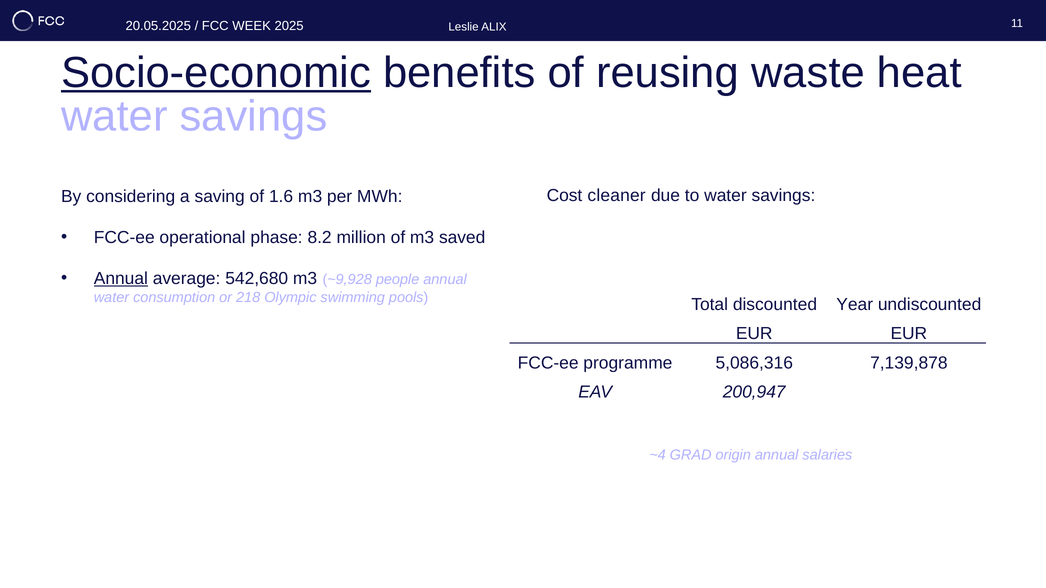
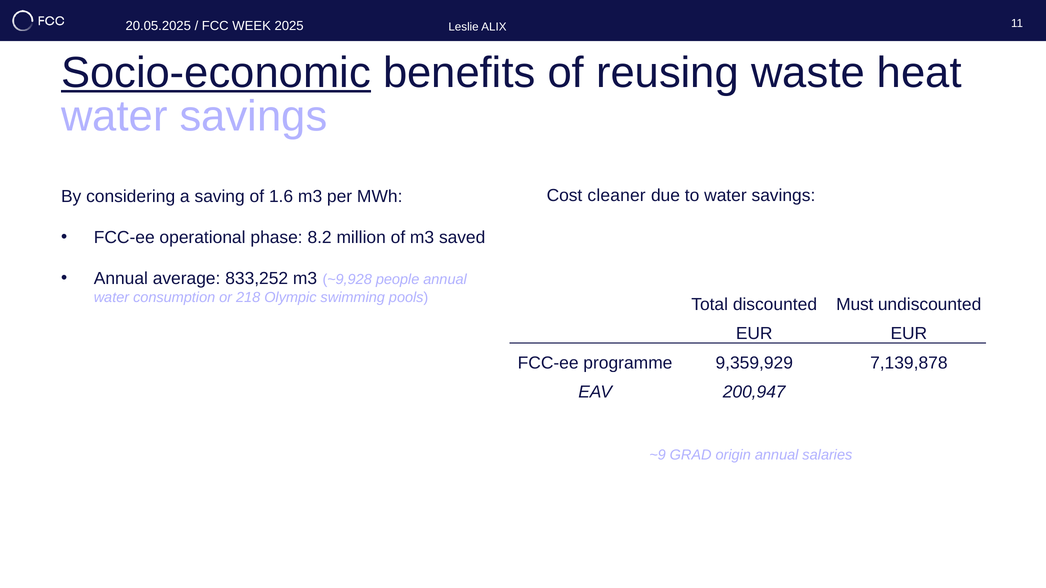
Annual at (121, 279) underline: present -> none
542,680: 542,680 -> 833,252
Year: Year -> Must
5,086,316: 5,086,316 -> 9,359,929
~4: ~4 -> ~9
